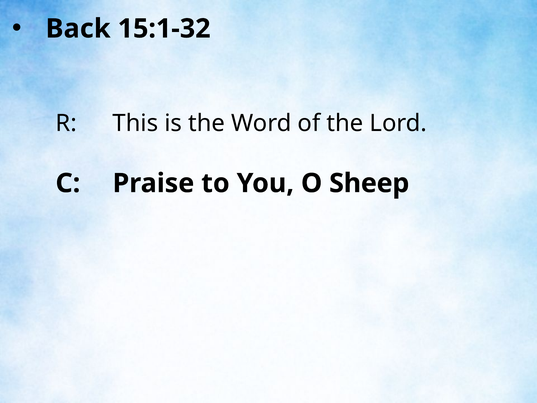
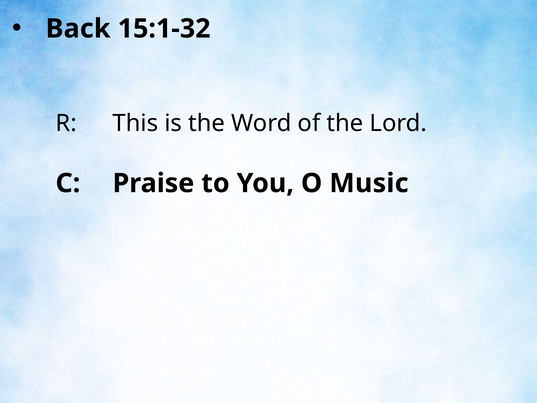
Sheep: Sheep -> Music
